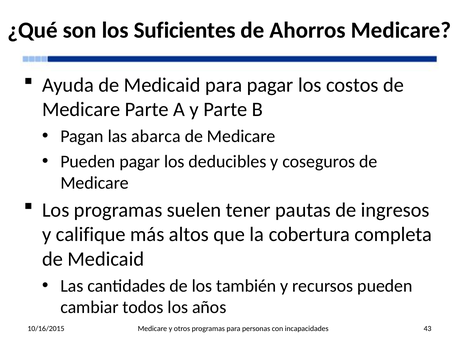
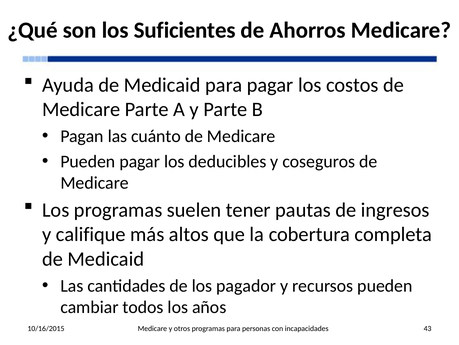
abarca: abarca -> cuánto
también: también -> pagador
